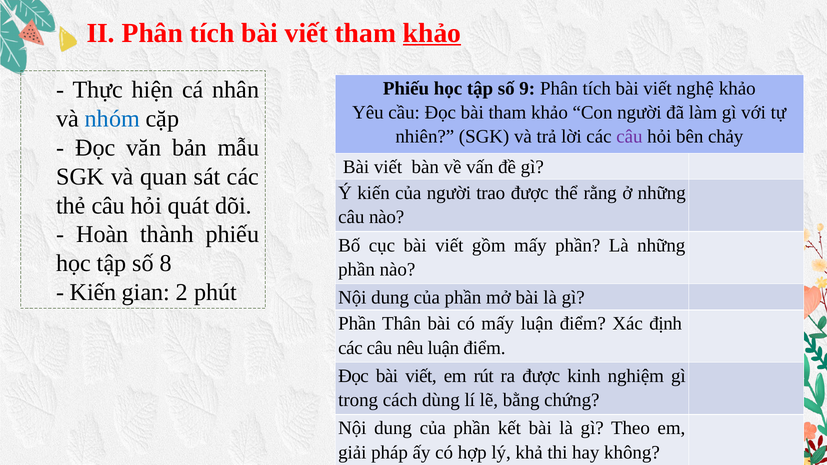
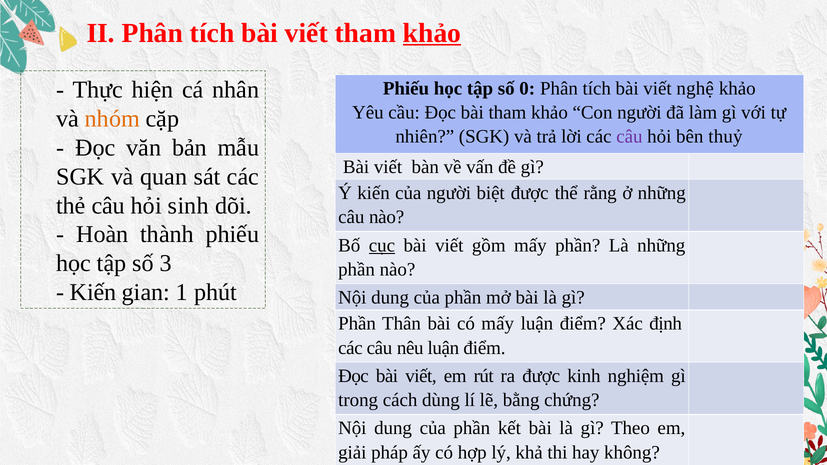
9: 9 -> 0
nhóm colour: blue -> orange
chảy: chảy -> thuỷ
trao: trao -> biệt
quát: quát -> sinh
cục underline: none -> present
8: 8 -> 3
2: 2 -> 1
